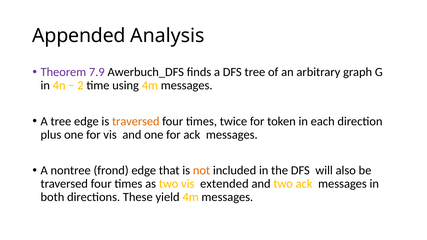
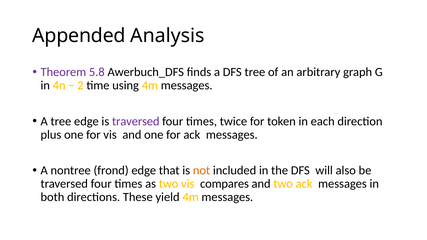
7.9: 7.9 -> 5.8
traversed at (136, 121) colour: orange -> purple
extended: extended -> compares
